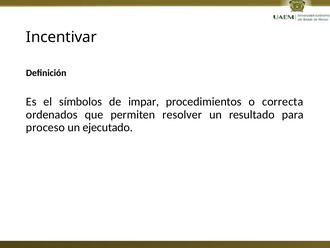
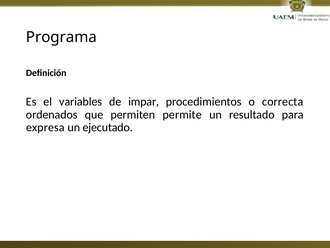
Incentivar: Incentivar -> Programa
símbolos: símbolos -> variables
resolver: resolver -> permite
proceso: proceso -> expresa
